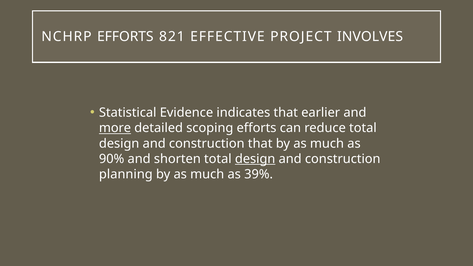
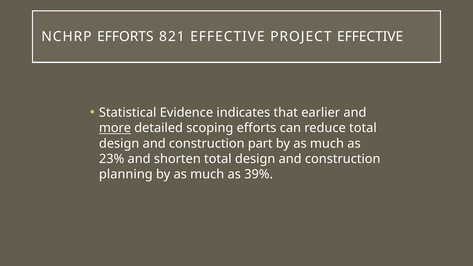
PROJECT INVOLVES: INVOLVES -> EFFECTIVE
construction that: that -> part
90%: 90% -> 23%
design at (255, 159) underline: present -> none
